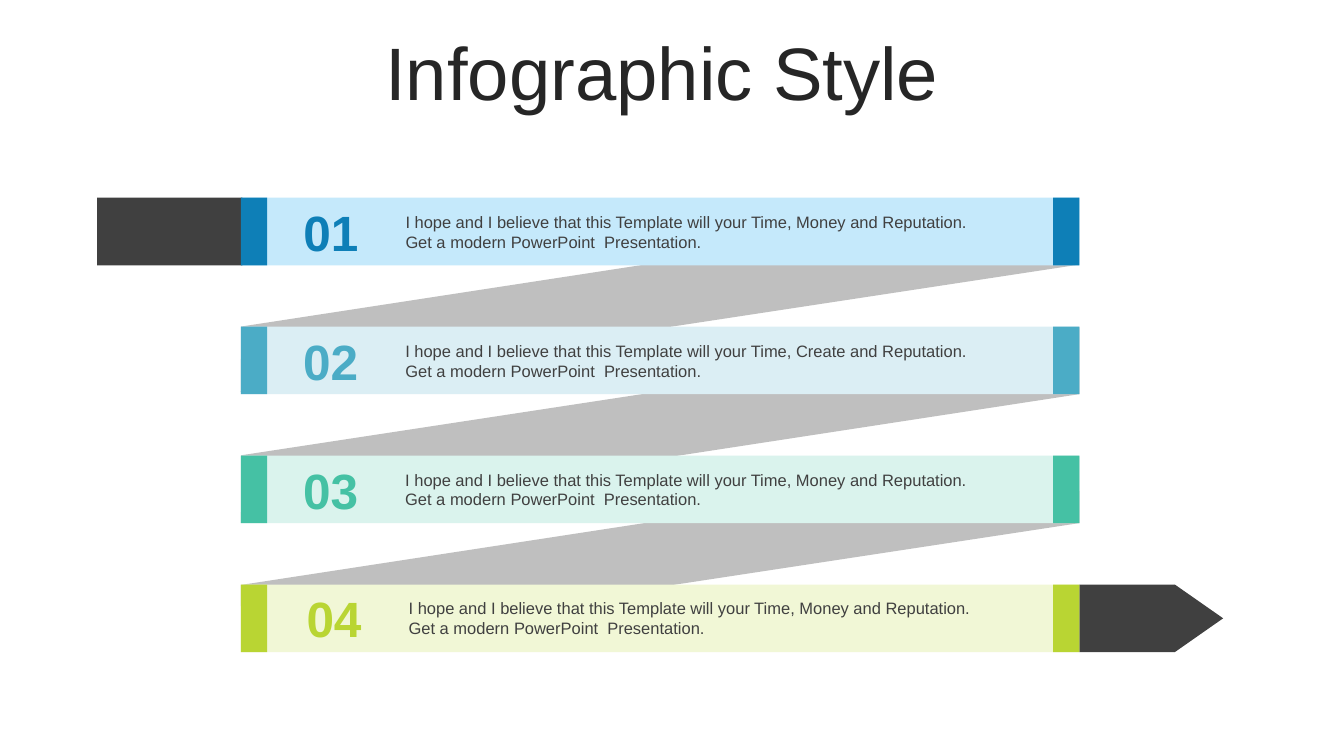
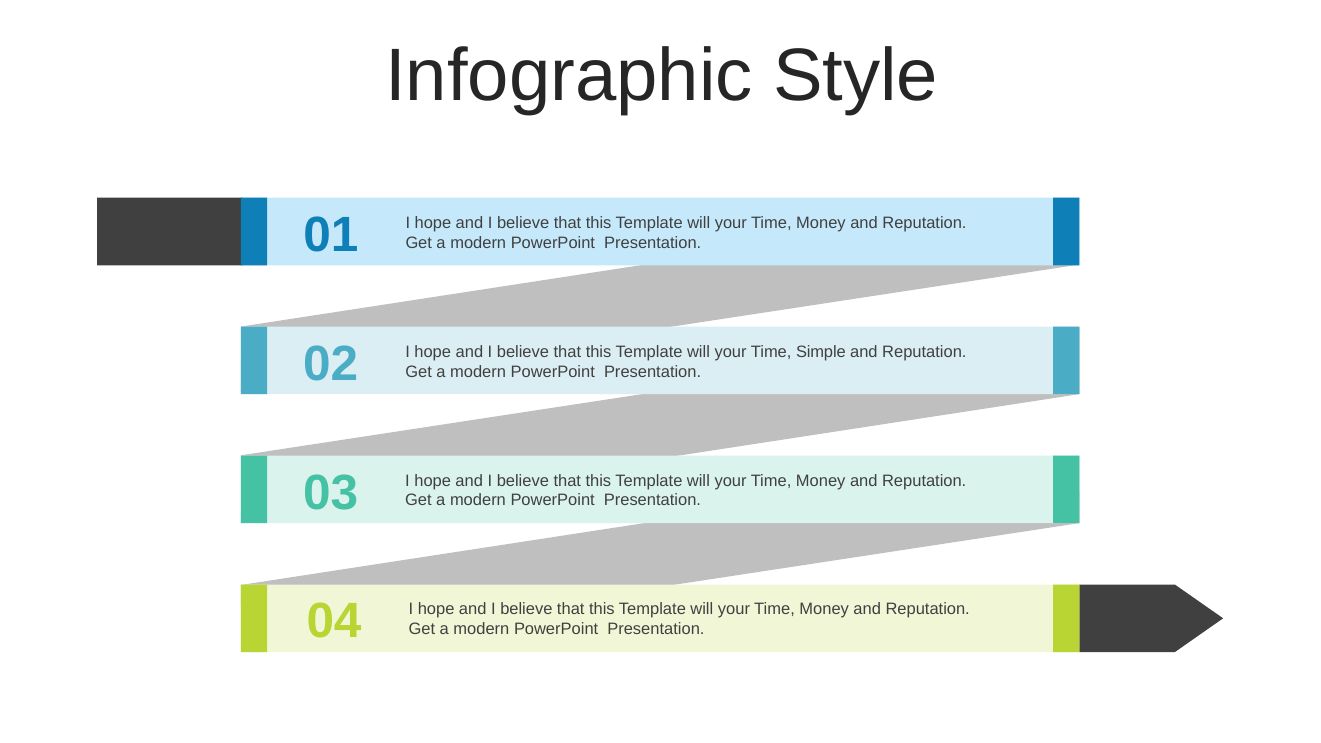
Create: Create -> Simple
